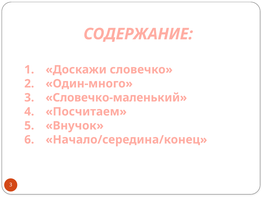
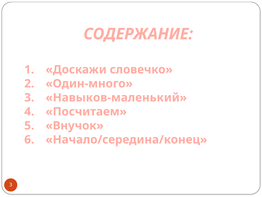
Словечко-маленький: Словечко-маленький -> Навыков-маленький
